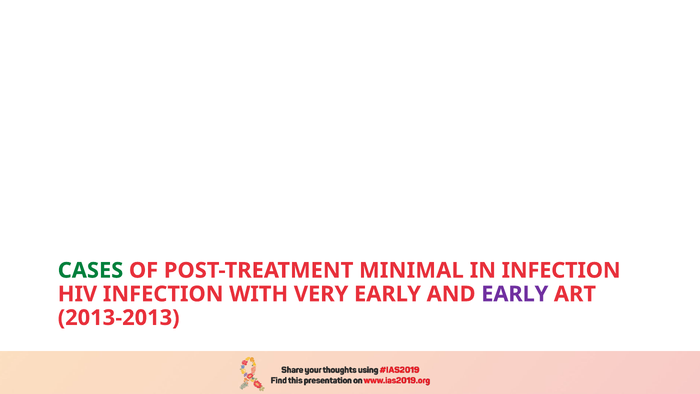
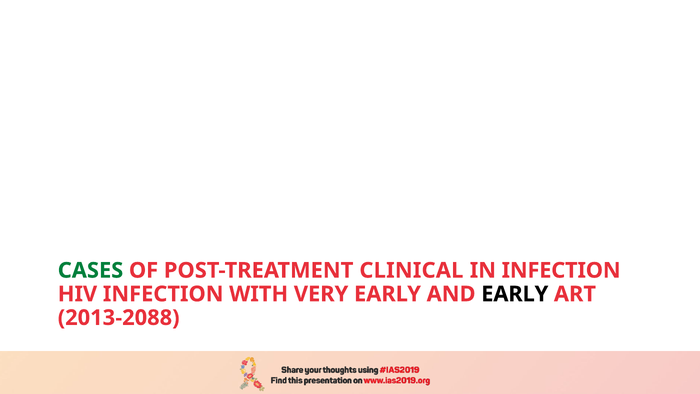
MINIMAL: MINIMAL -> CLINICAL
EARLY at (515, 294) colour: purple -> black
2013-2013: 2013-2013 -> 2013-2088
